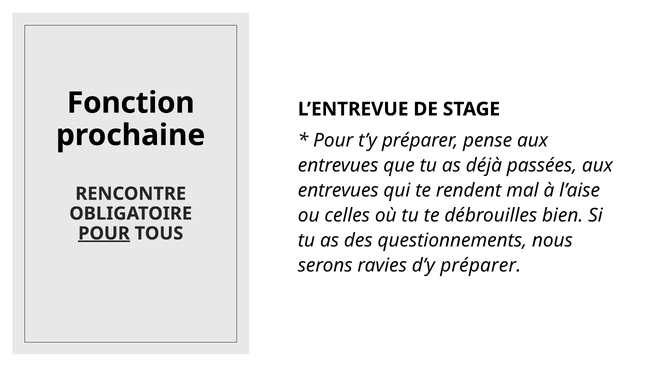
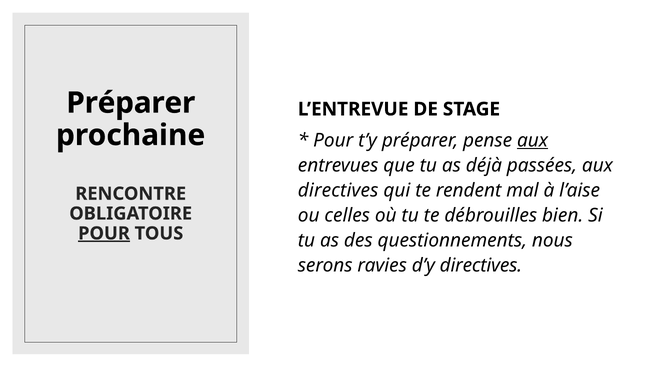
Fonction at (131, 103): Fonction -> Préparer
aux at (533, 140) underline: none -> present
entrevues at (338, 190): entrevues -> directives
d’y préparer: préparer -> directives
